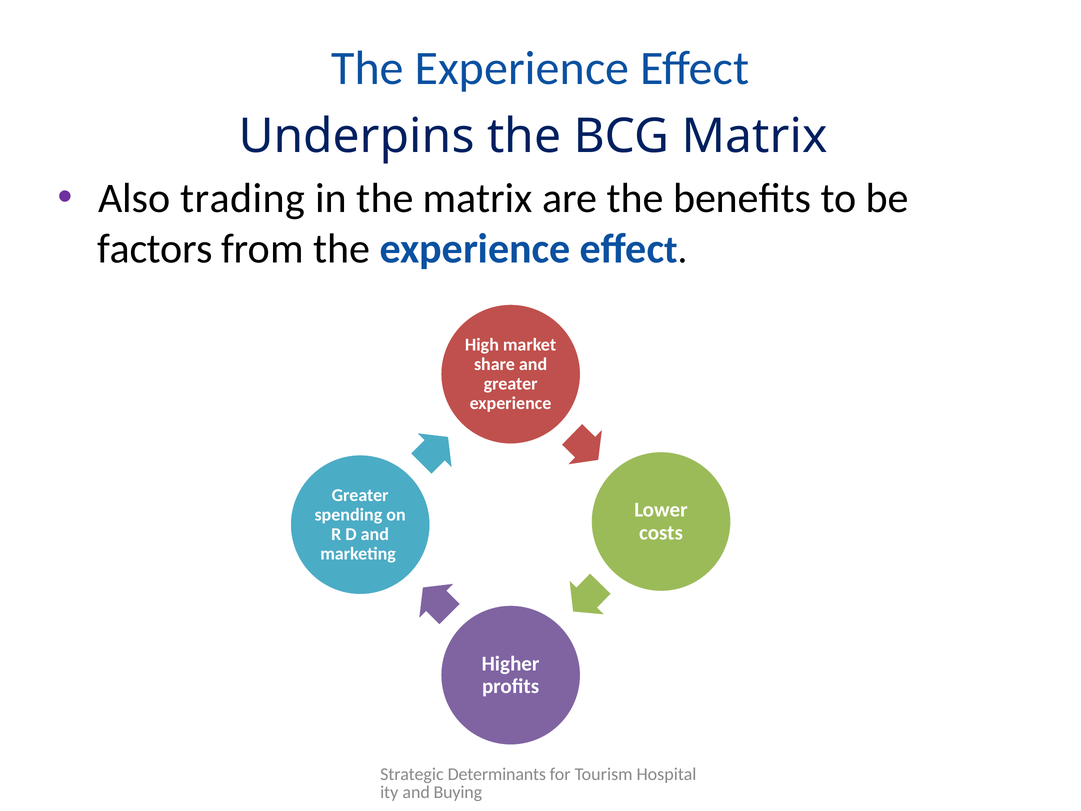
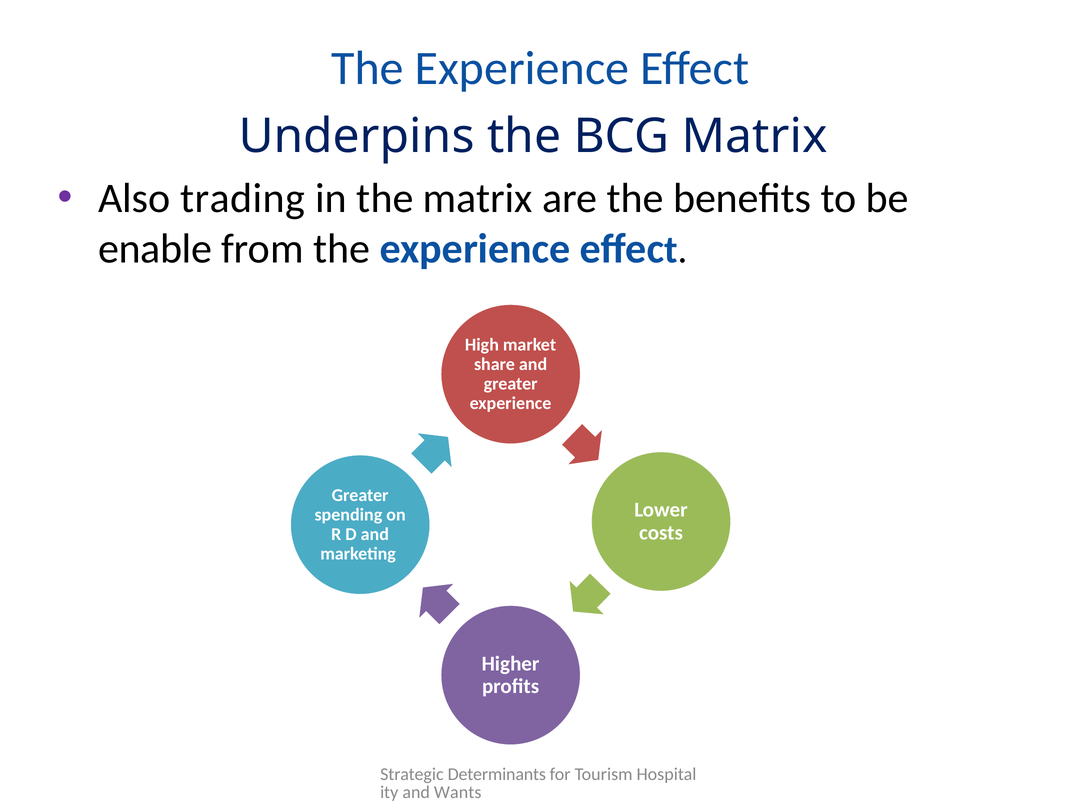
factors: factors -> enable
Buying: Buying -> Wants
